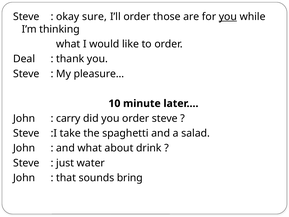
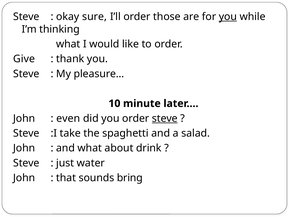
Deal: Deal -> Give
carry: carry -> even
steve at (165, 118) underline: none -> present
